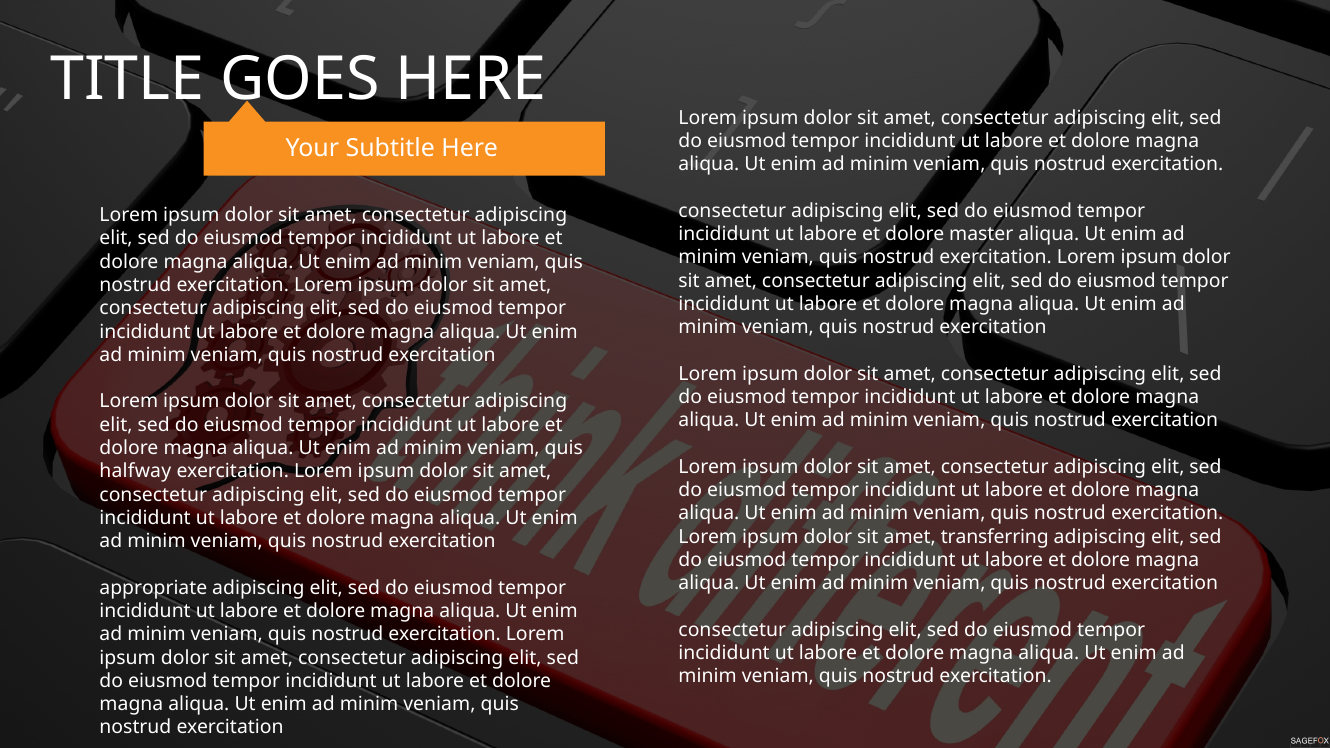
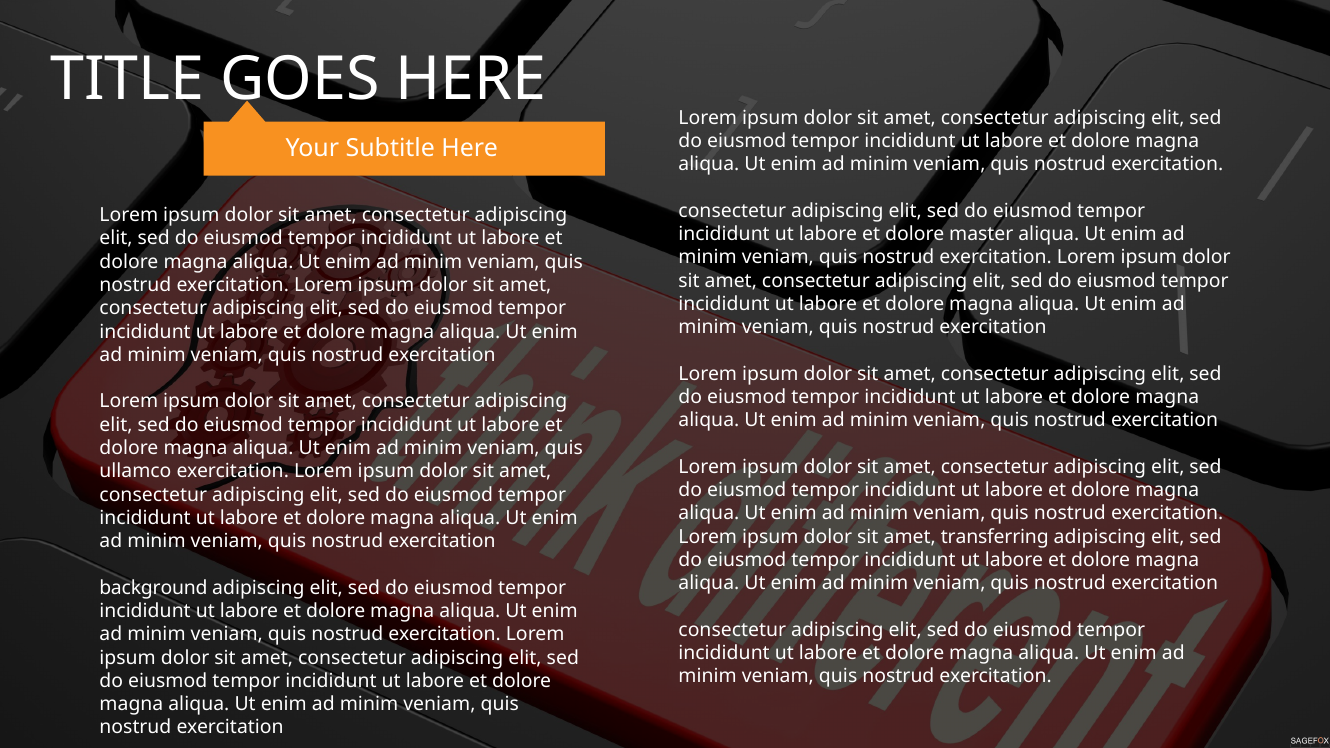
halfway: halfway -> ullamco
appropriate: appropriate -> background
